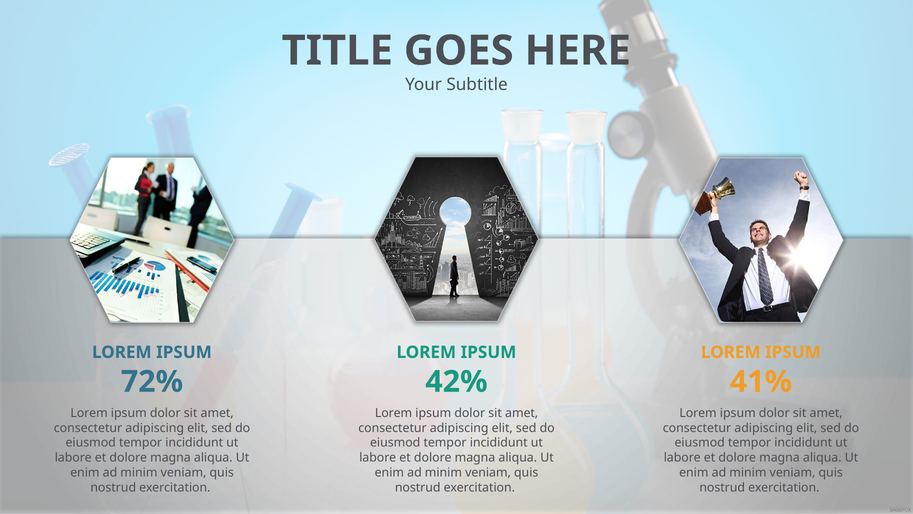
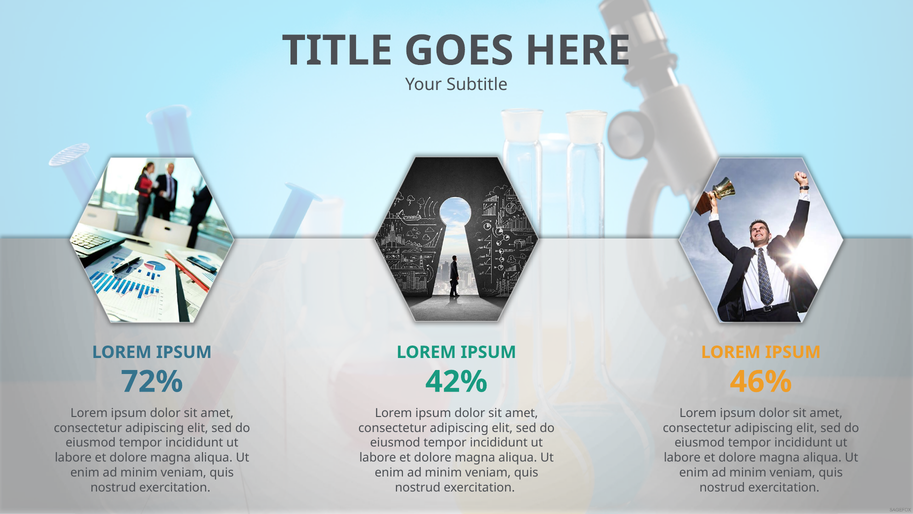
41%: 41% -> 46%
